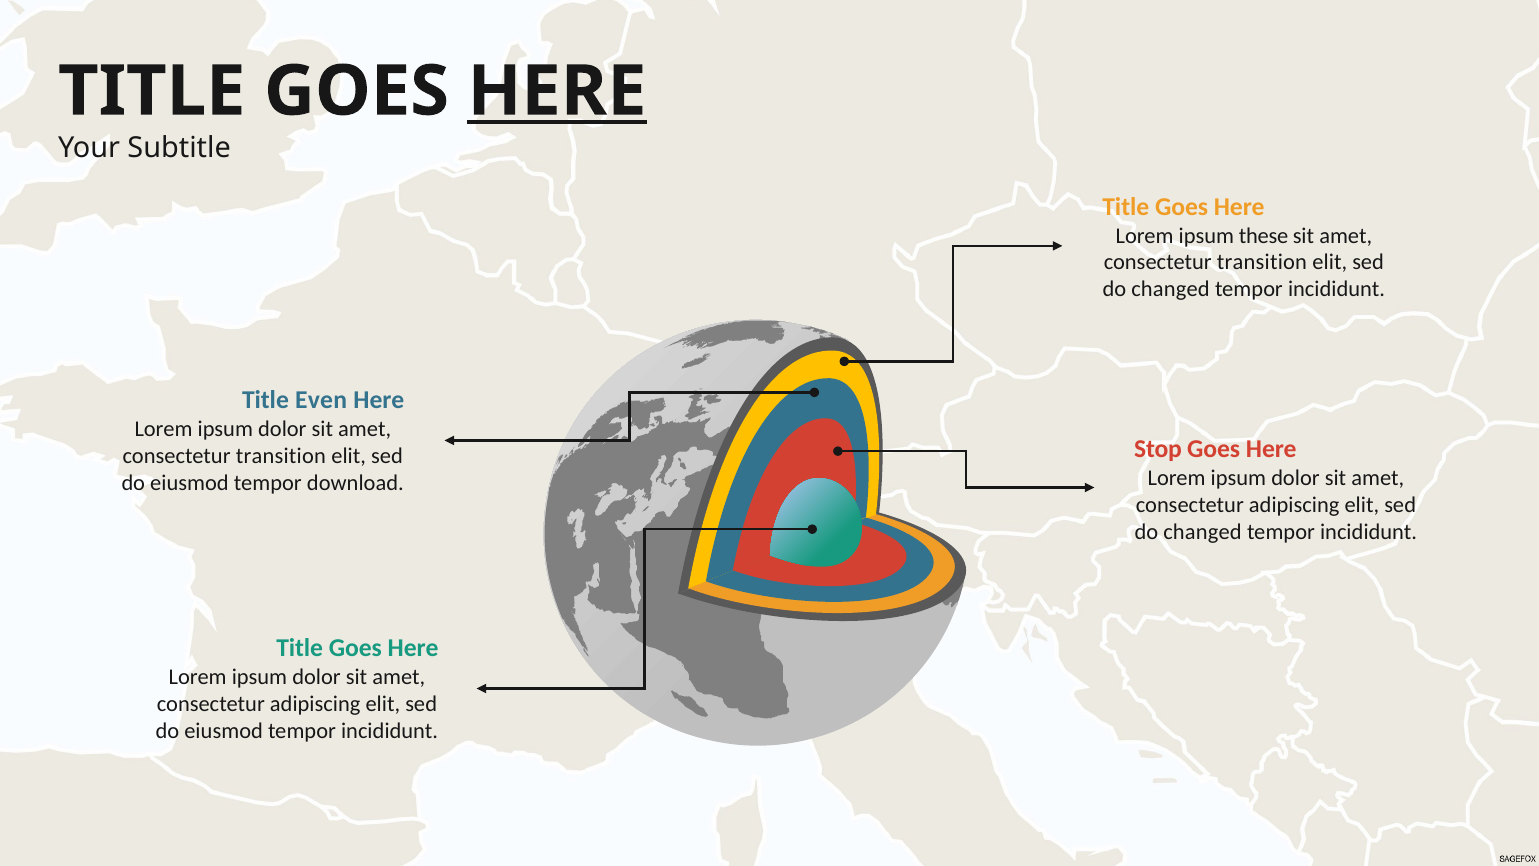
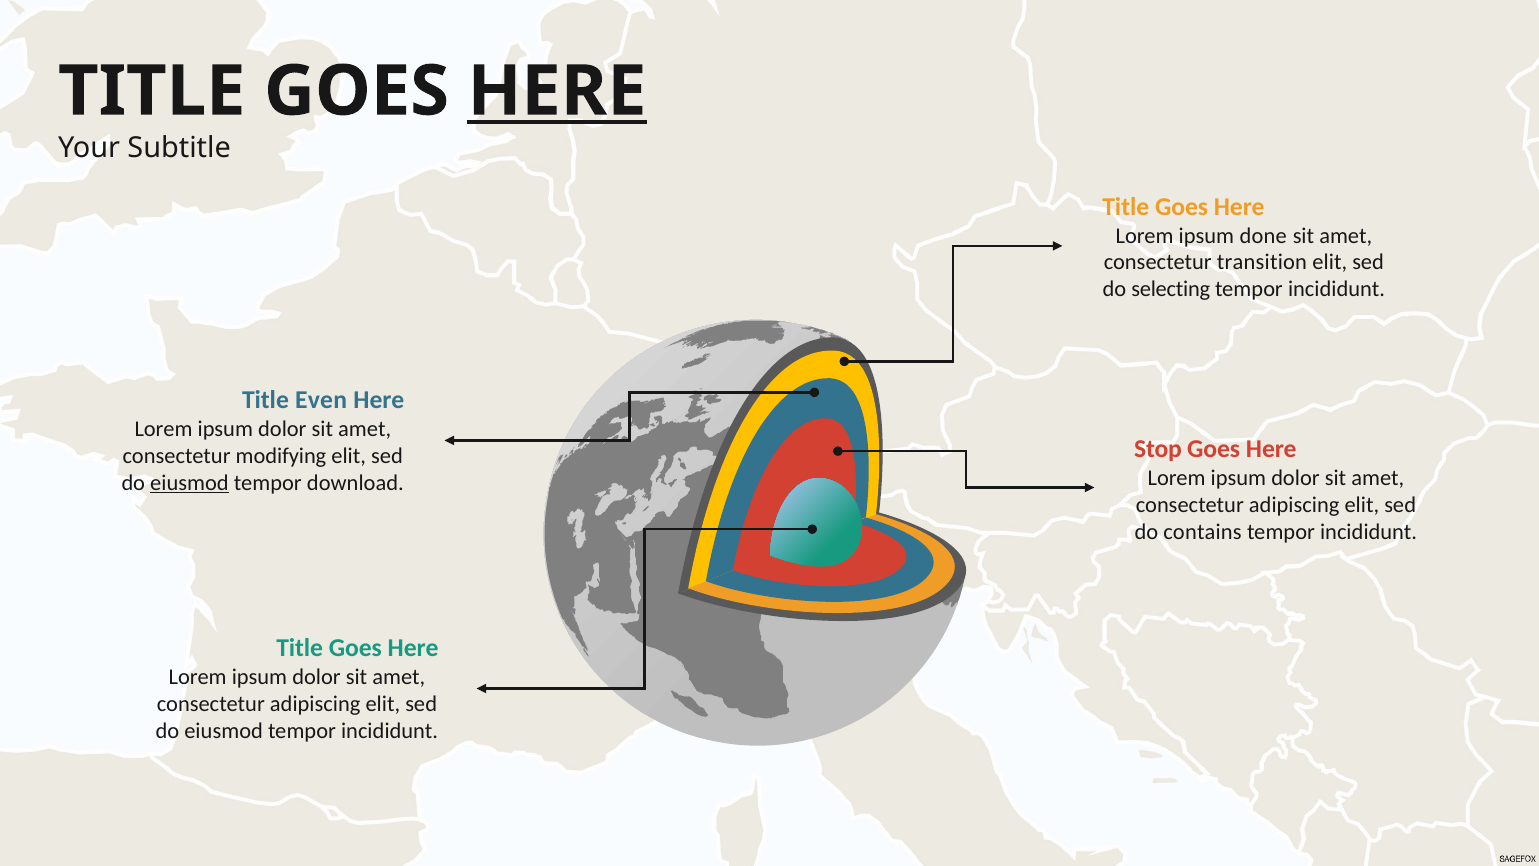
these: these -> done
changed at (1171, 289): changed -> selecting
transition at (281, 456): transition -> modifying
eiusmod at (189, 483) underline: none -> present
changed at (1203, 532): changed -> contains
